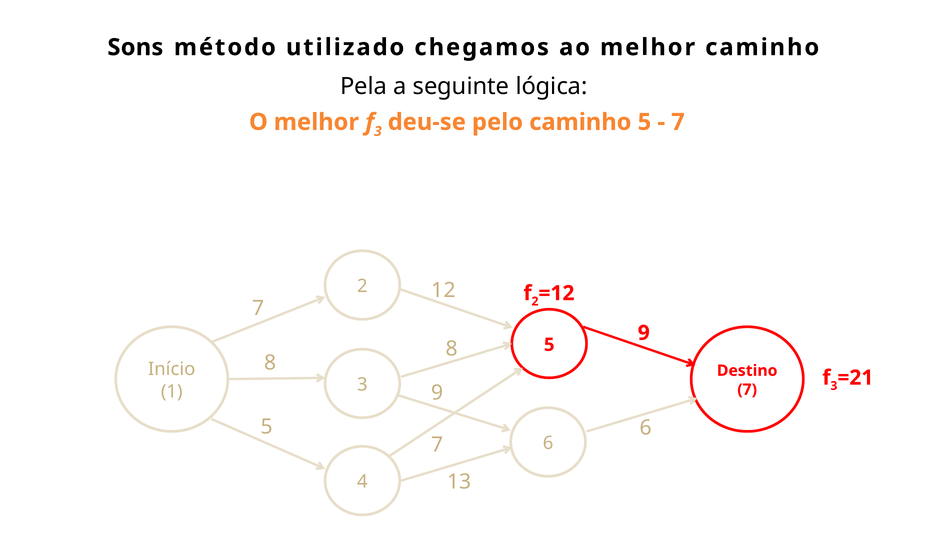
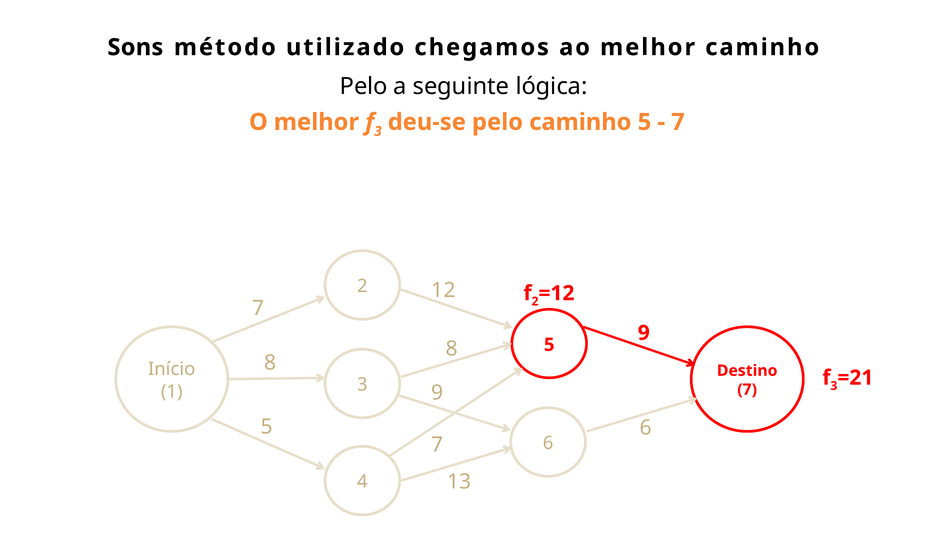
Pela at (364, 86): Pela -> Pelo
